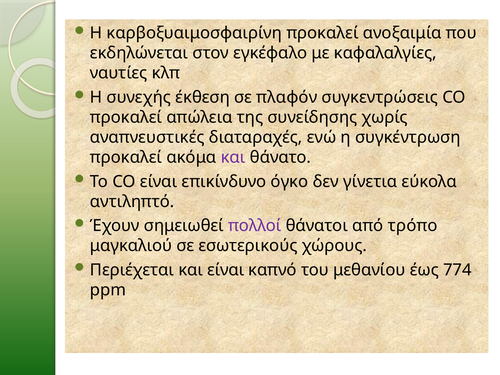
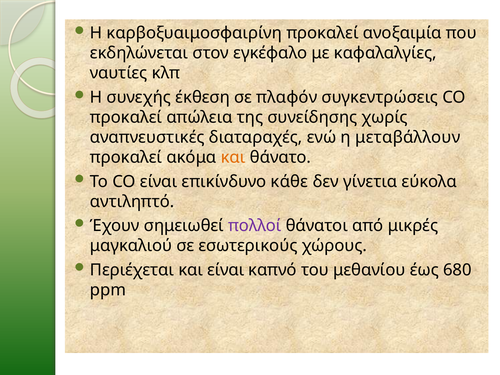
συγκέντρωση: συγκέντρωση -> μεταβάλλουν
και at (233, 157) colour: purple -> orange
όγκο: όγκο -> κάθε
τρόπο: τρόπο -> μικρές
774: 774 -> 680
